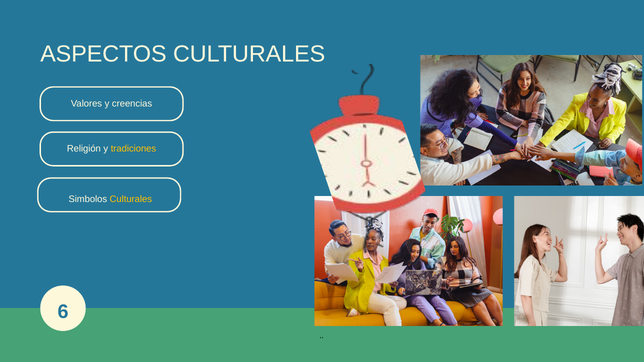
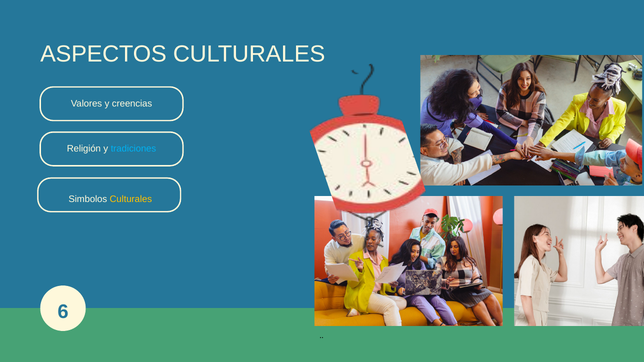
tradiciones colour: yellow -> light blue
